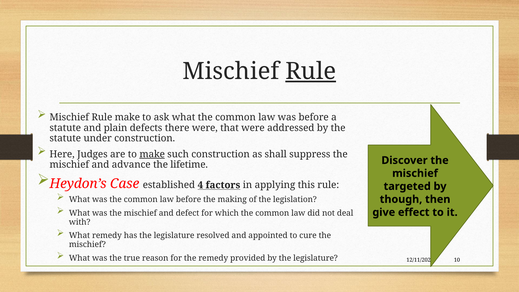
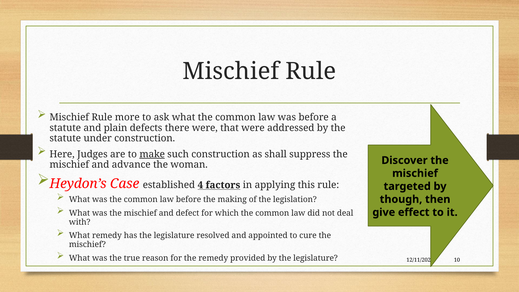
Rule at (311, 71) underline: present -> none
Rule make: make -> more
lifetime: lifetime -> woman
